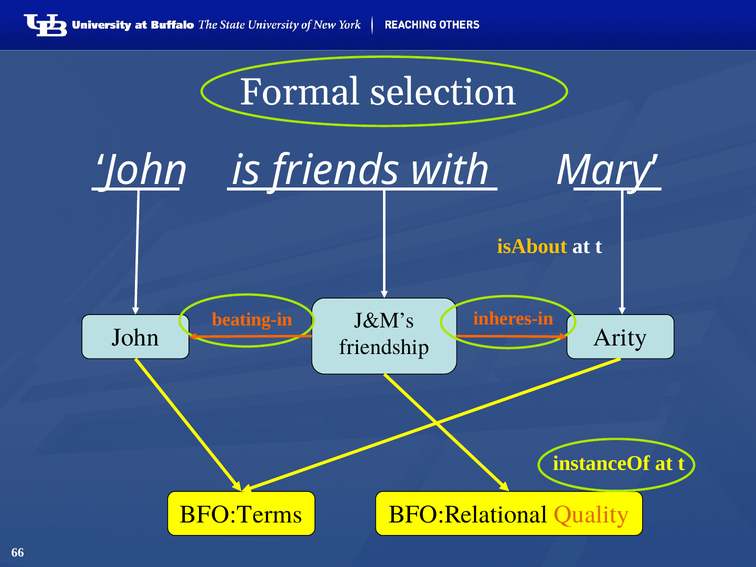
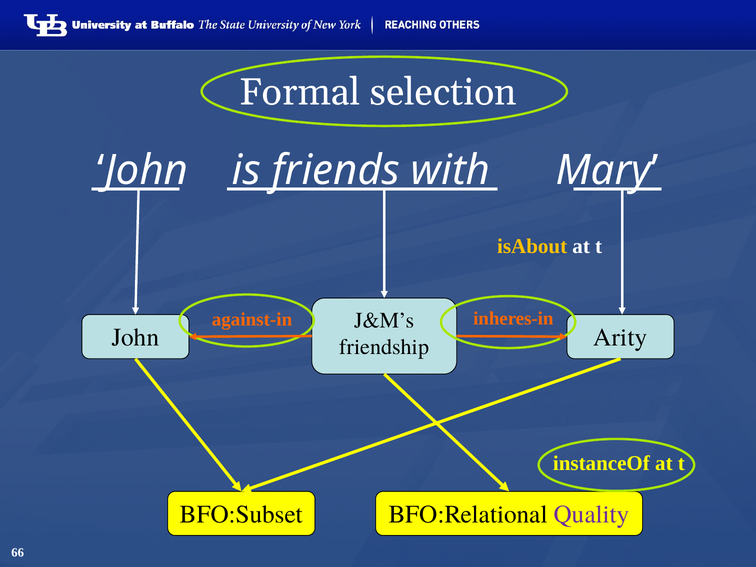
beating-in: beating-in -> against-in
BFO:Terms: BFO:Terms -> BFO:Subset
Quality colour: orange -> purple
